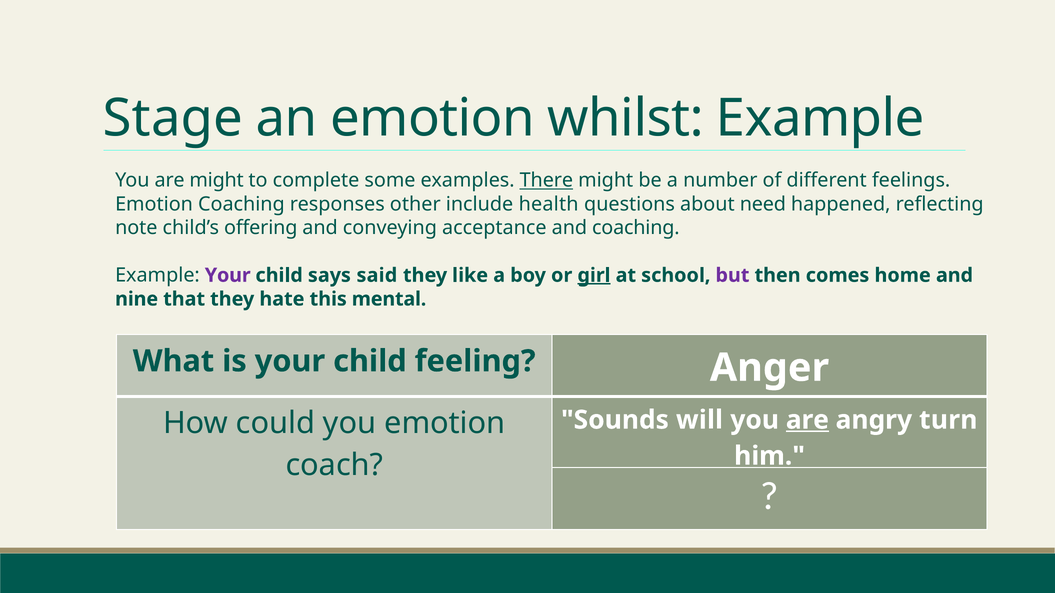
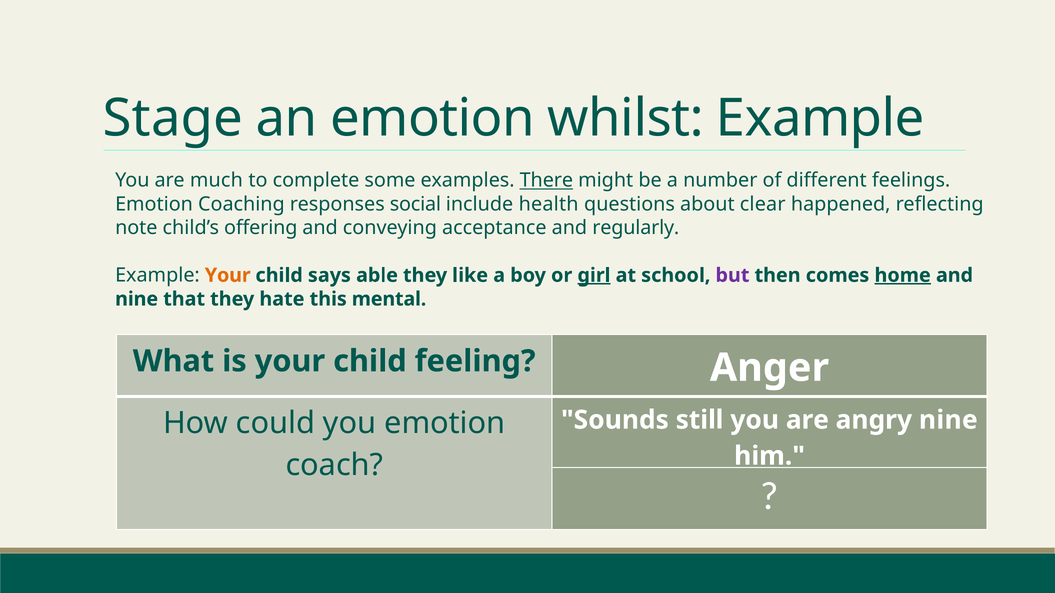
are might: might -> much
other: other -> social
need: need -> clear
and coaching: coaching -> regularly
Your at (228, 276) colour: purple -> orange
said: said -> able
home underline: none -> present
will: will -> still
are at (807, 420) underline: present -> none
angry turn: turn -> nine
